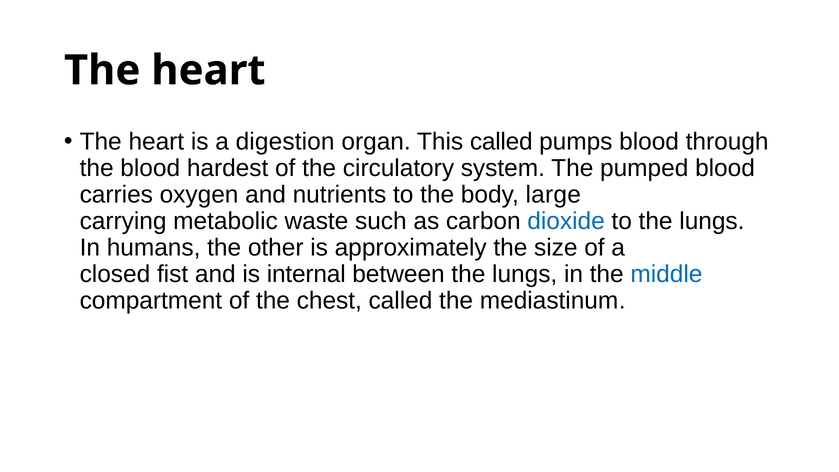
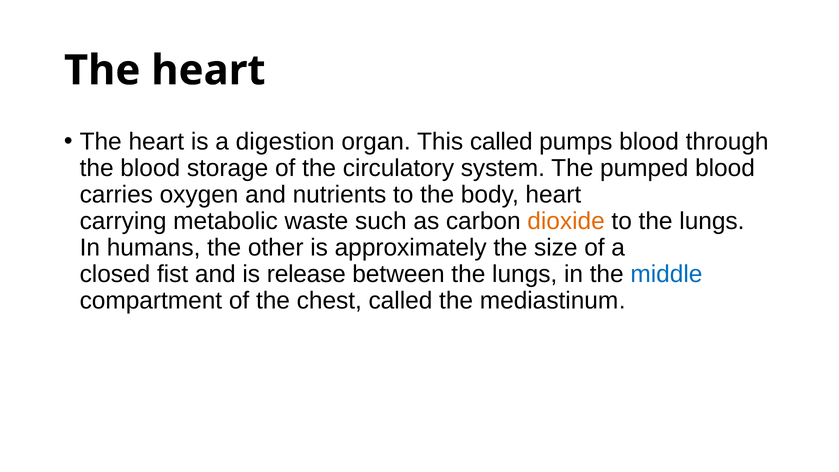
hardest: hardest -> storage
body large: large -> heart
dioxide colour: blue -> orange
internal: internal -> release
